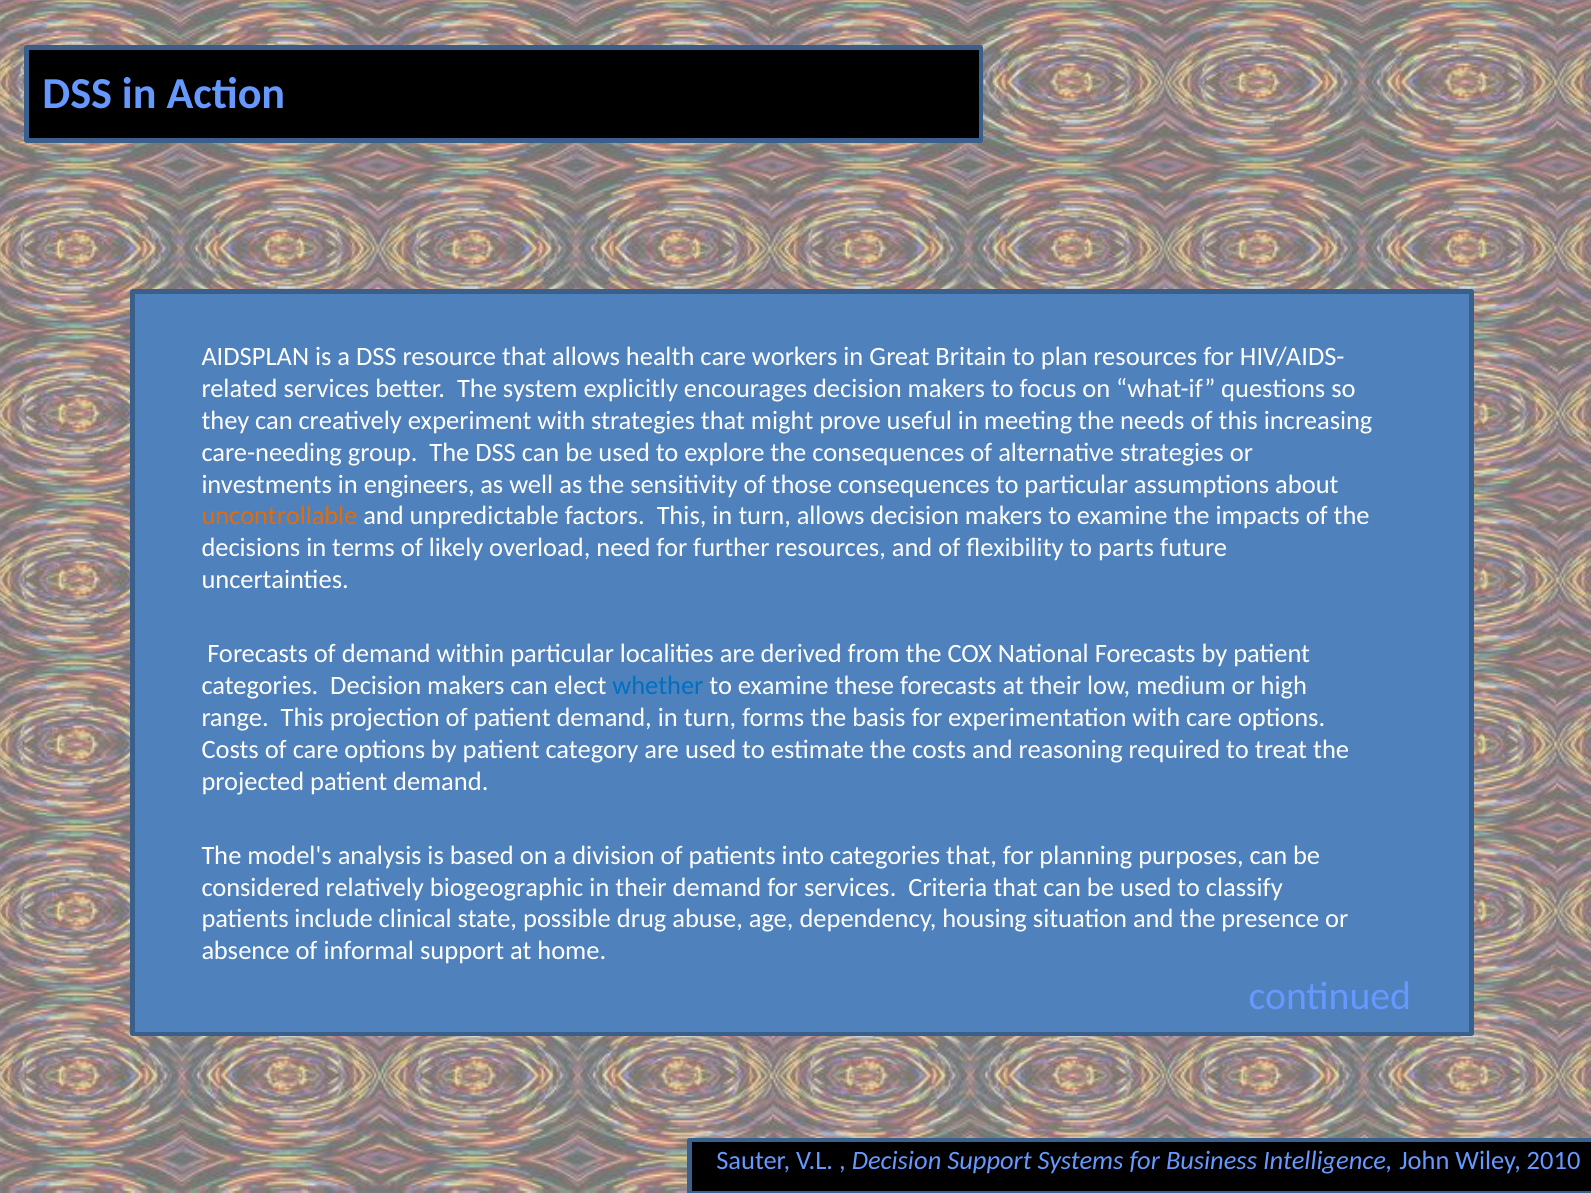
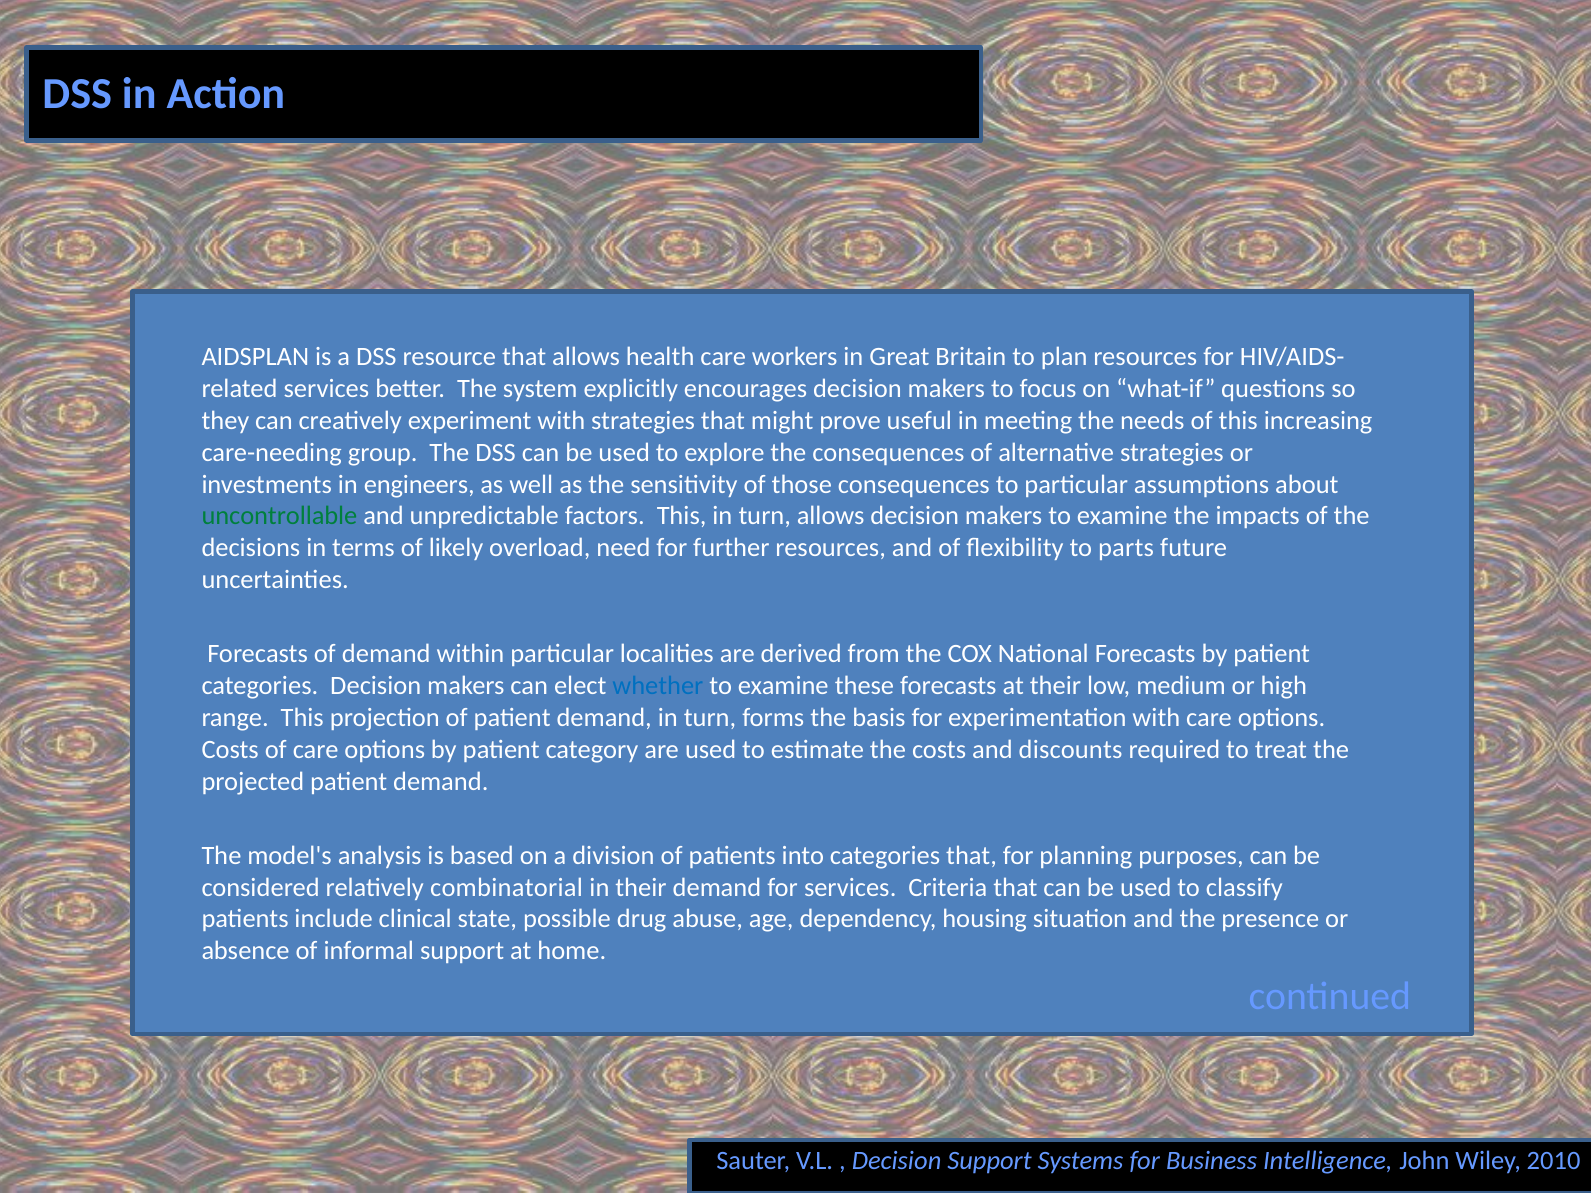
uncontrollable colour: orange -> green
reasoning: reasoning -> discounts
biogeographic: biogeographic -> combinatorial
